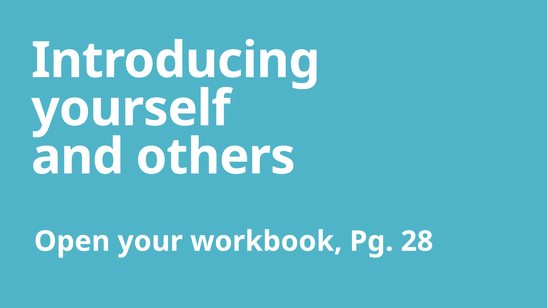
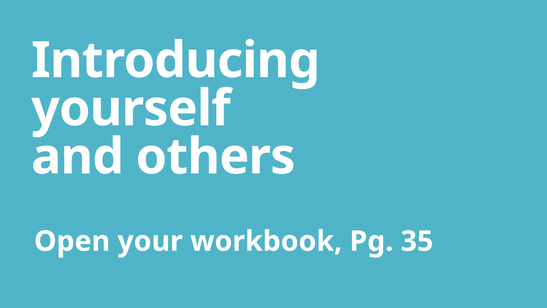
28: 28 -> 35
